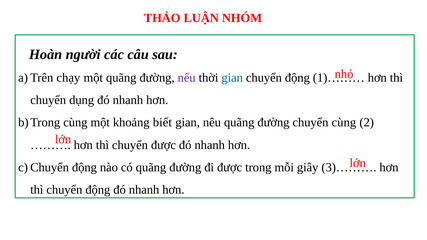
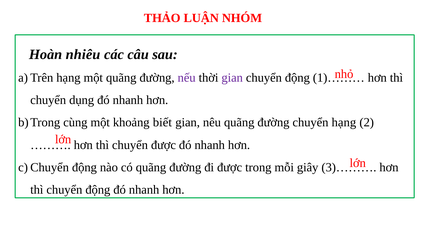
người: người -> nhiêu
chạy at (68, 78): chạy -> hạng
gian at (232, 78) colour: blue -> purple
chuyển cùng: cùng -> hạng
